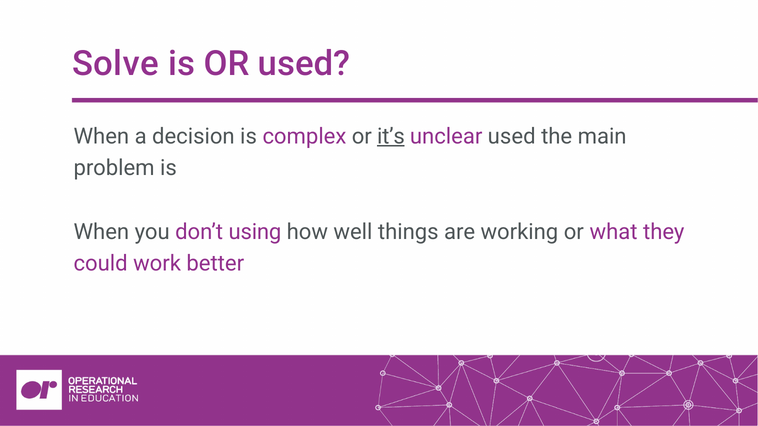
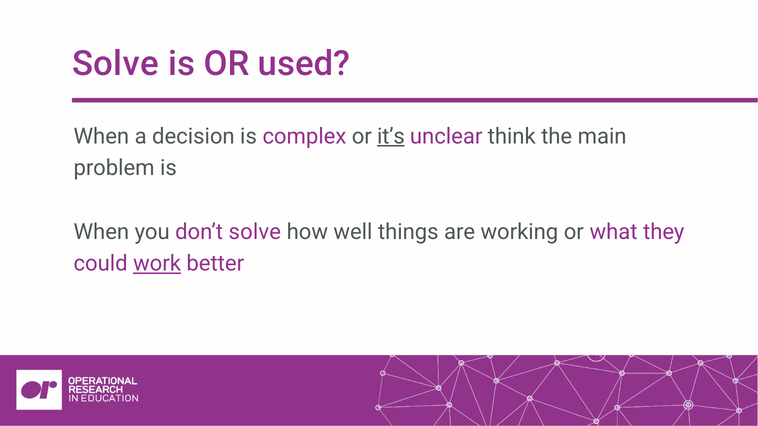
unclear used: used -> think
don’t using: using -> solve
work underline: none -> present
